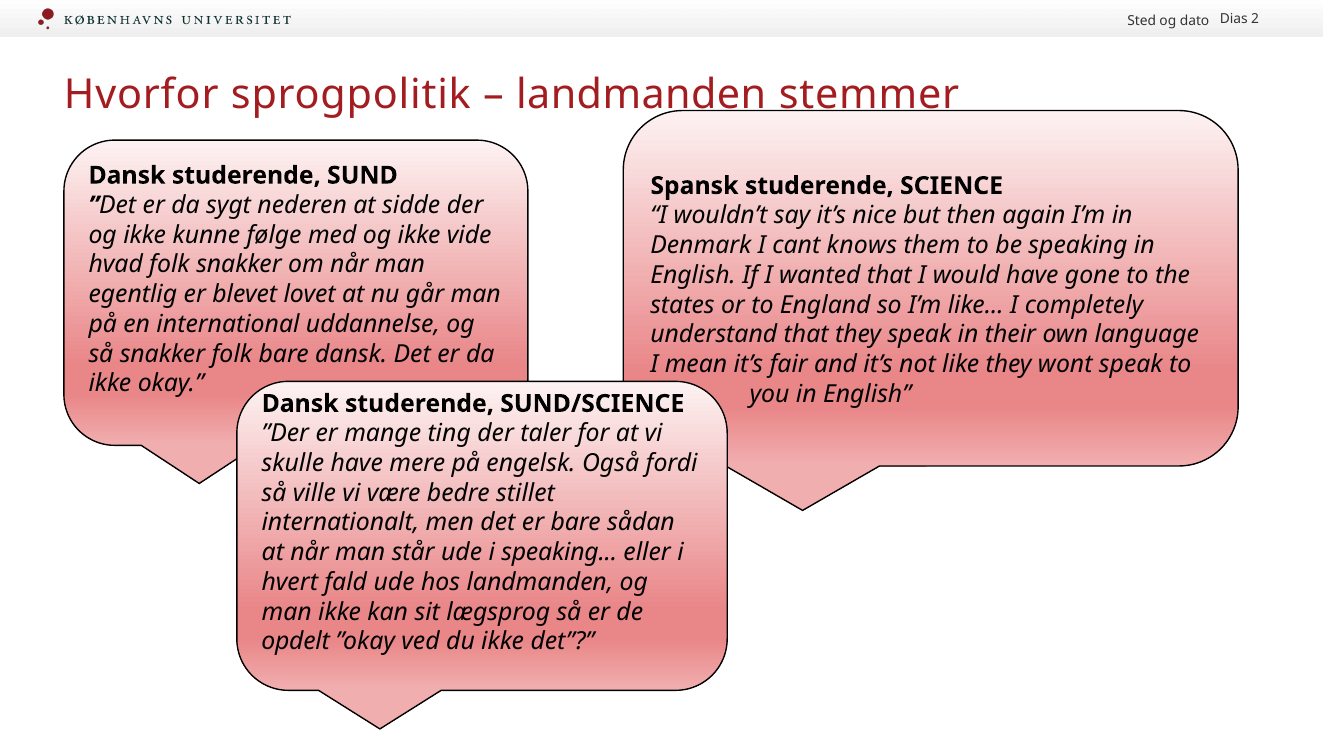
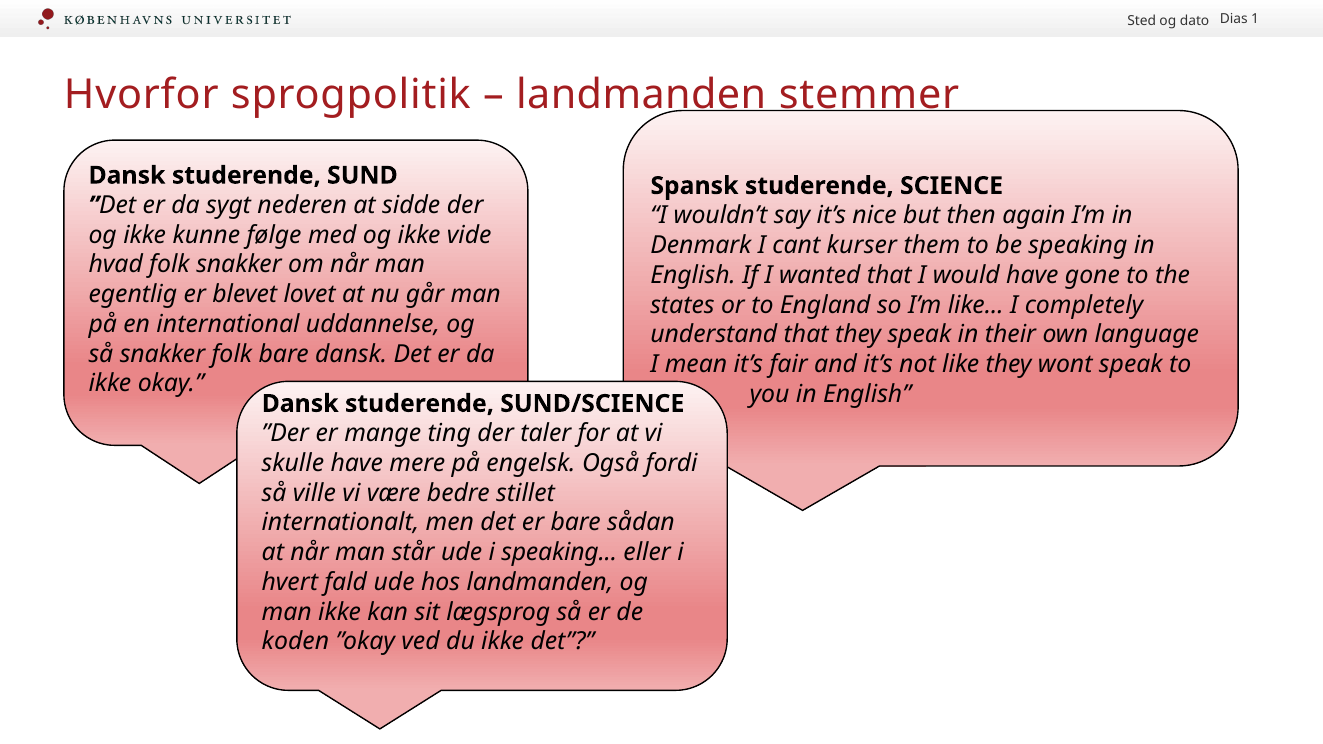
2: 2 -> 1
knows: knows -> kurser
opdelt: opdelt -> koden
